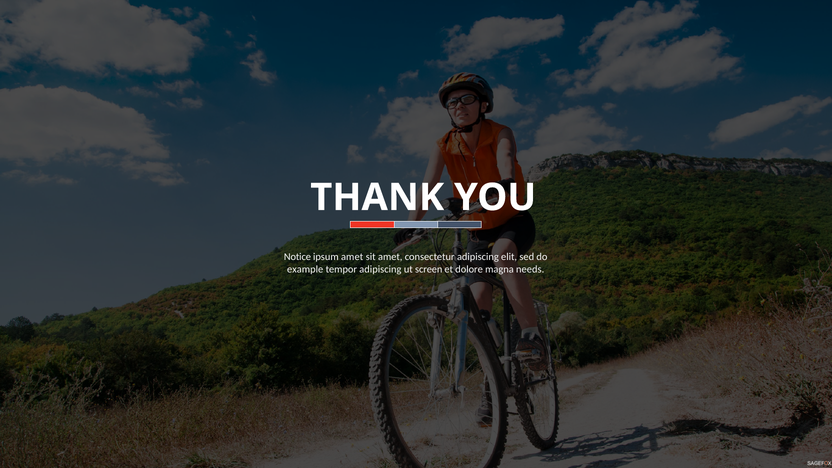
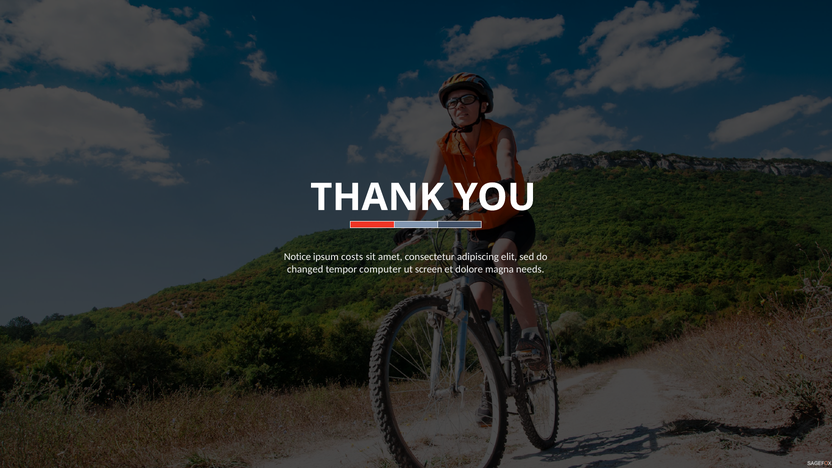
ipsum amet: amet -> costs
example: example -> changed
tempor adipiscing: adipiscing -> computer
